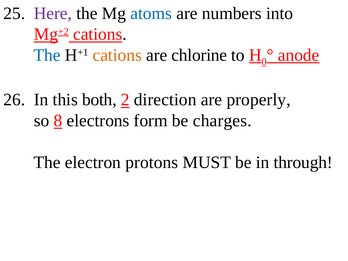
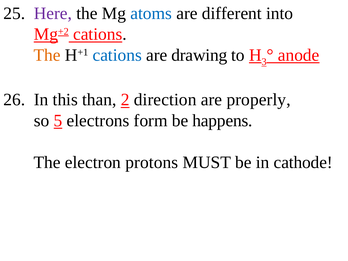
numbers: numbers -> different
The at (47, 55) colour: blue -> orange
cations at (117, 55) colour: orange -> blue
chlorine: chlorine -> drawing
0: 0 -> 3
both: both -> than
8: 8 -> 5
charges: charges -> happens
through: through -> cathode
